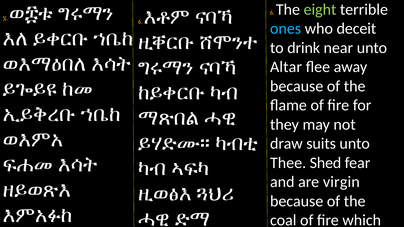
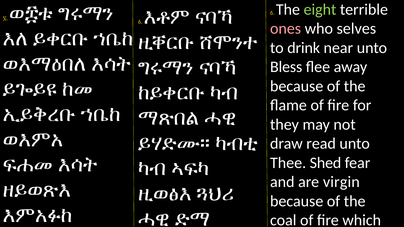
ones colour: light blue -> pink
deceit: deceit -> selves
Altar: Altar -> Bless
suits: suits -> read
